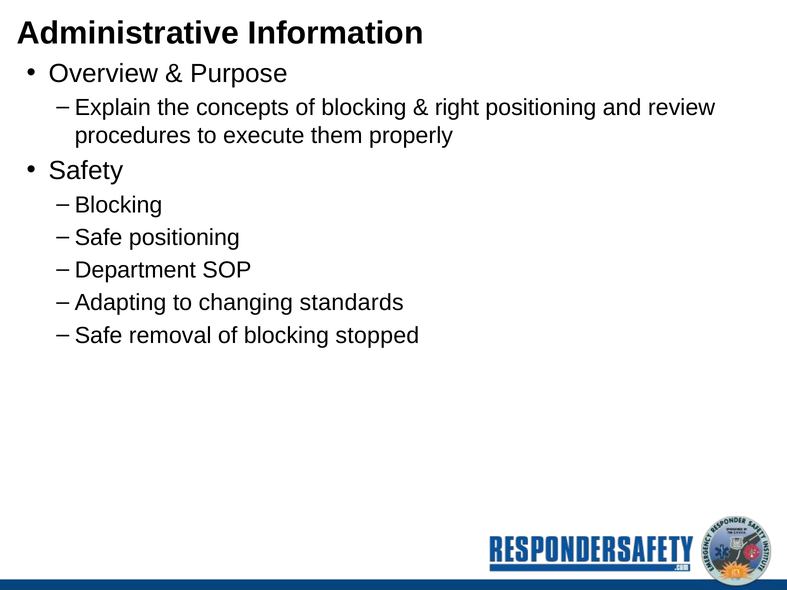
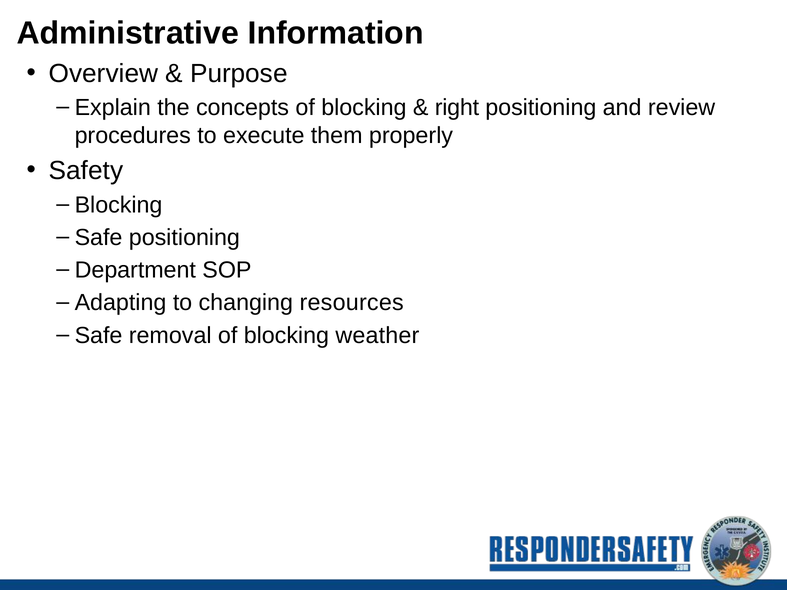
standards: standards -> resources
stopped: stopped -> weather
